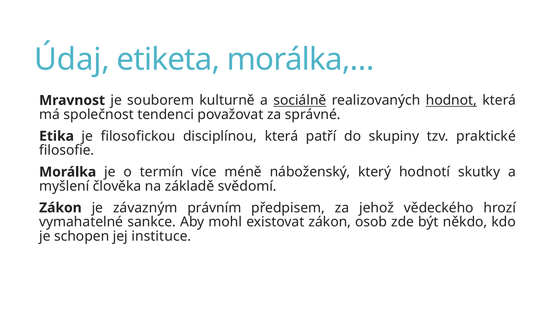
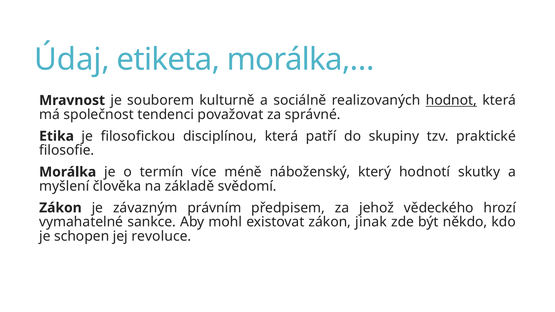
sociálně underline: present -> none
osob: osob -> jinak
instituce: instituce -> revoluce
